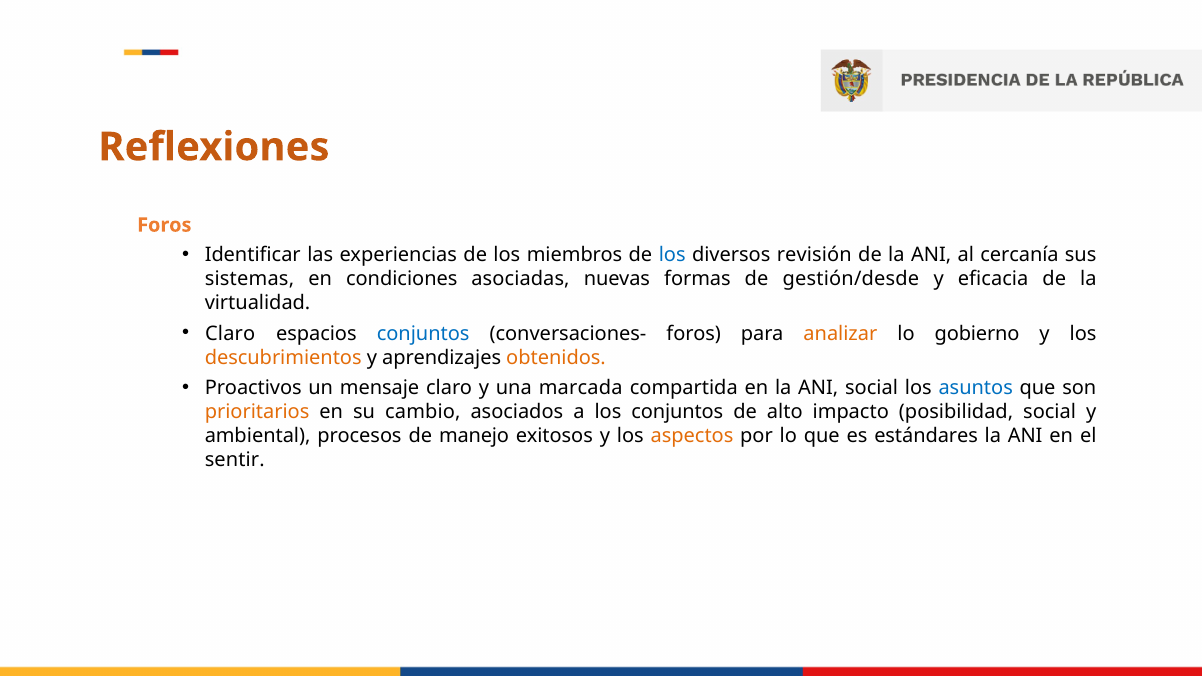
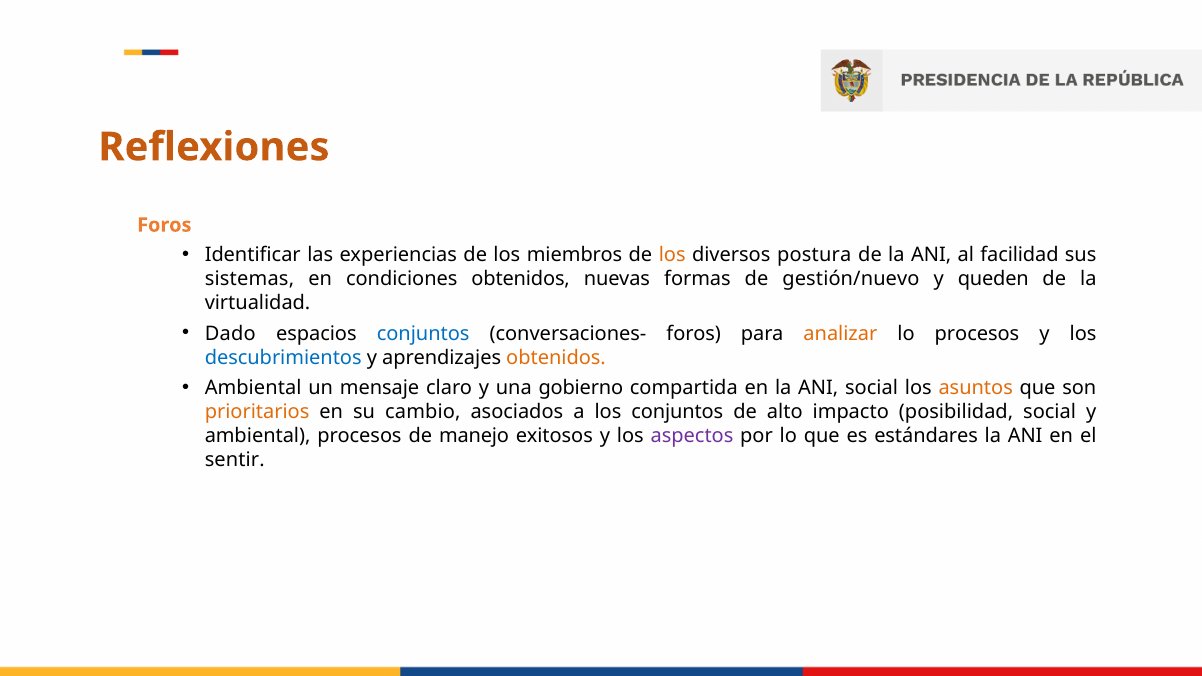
los at (672, 255) colour: blue -> orange
revisión: revisión -> postura
cercanía: cercanía -> facilidad
condiciones asociadas: asociadas -> obtenidos
gestión/desde: gestión/desde -> gestión/nuevo
eficacia: eficacia -> queden
Claro at (230, 334): Claro -> Dado
lo gobierno: gobierno -> procesos
descubrimientos colour: orange -> blue
Proactivos at (253, 388): Proactivos -> Ambiental
marcada: marcada -> gobierno
asuntos colour: blue -> orange
aspectos colour: orange -> purple
